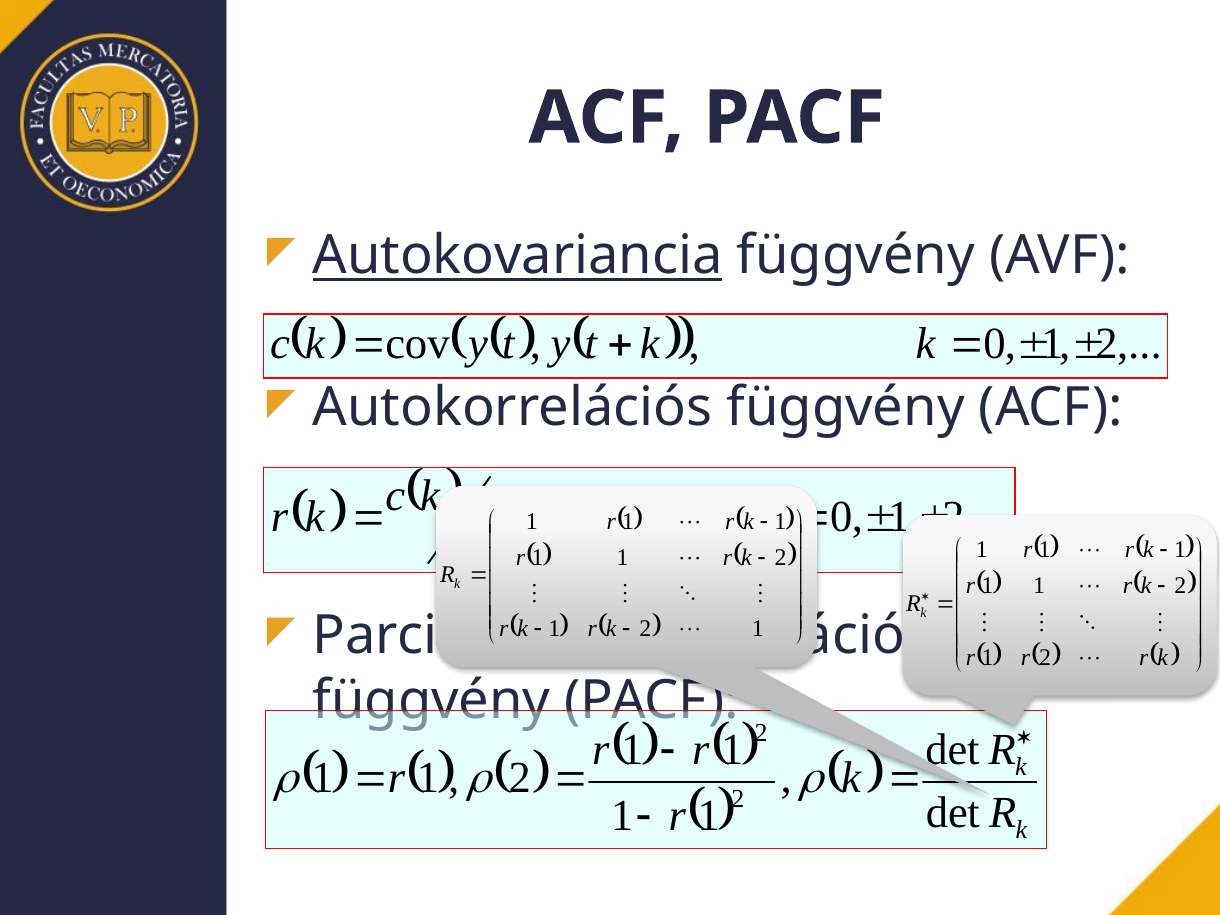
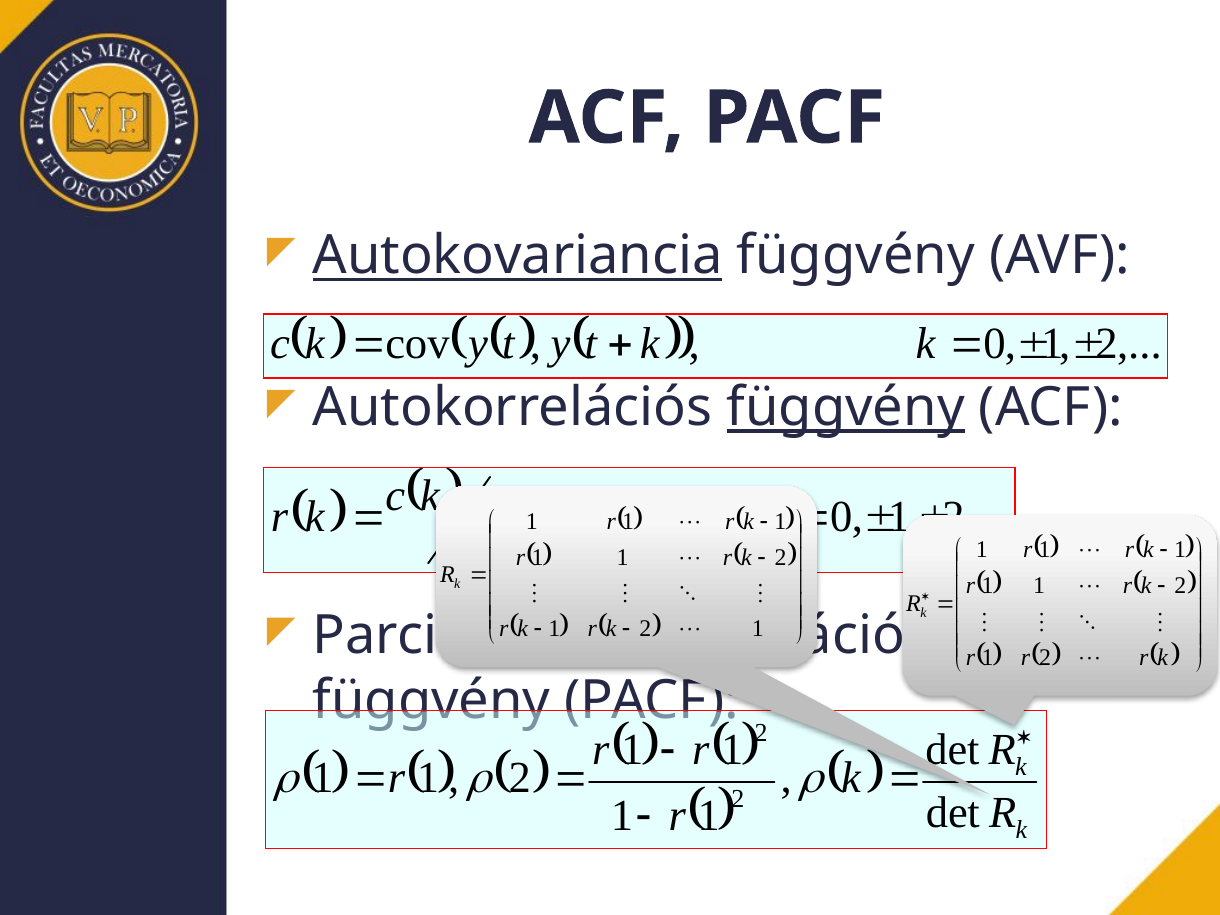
függvény at (846, 408) underline: none -> present
